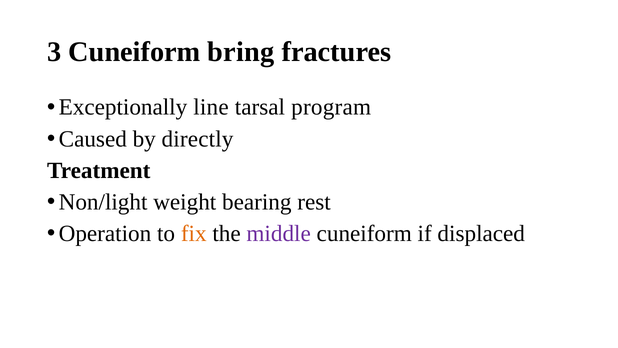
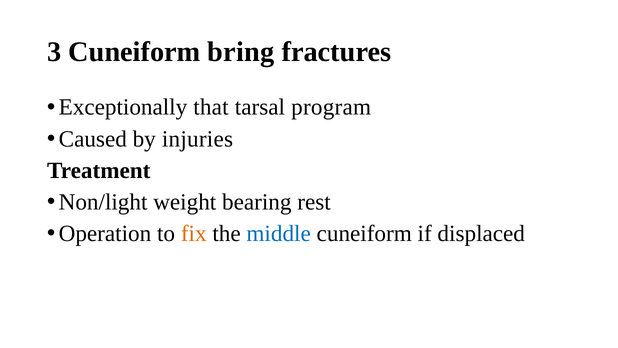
line: line -> that
directly: directly -> injuries
middle colour: purple -> blue
